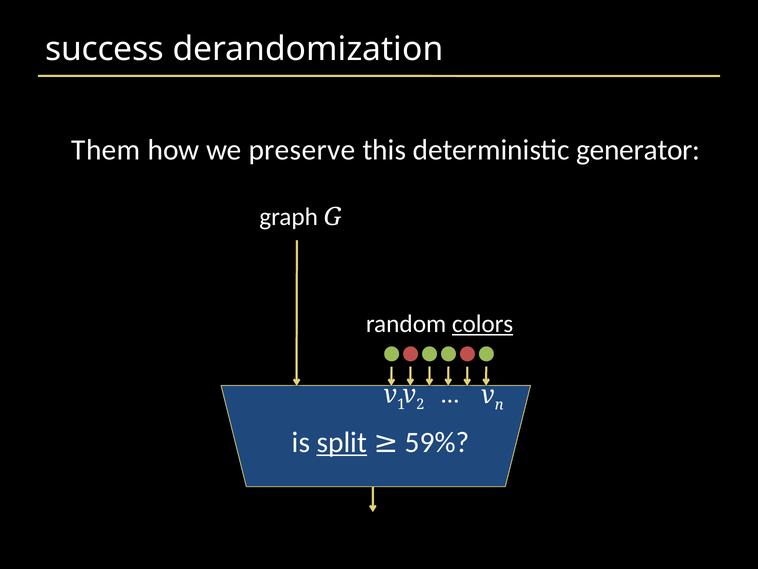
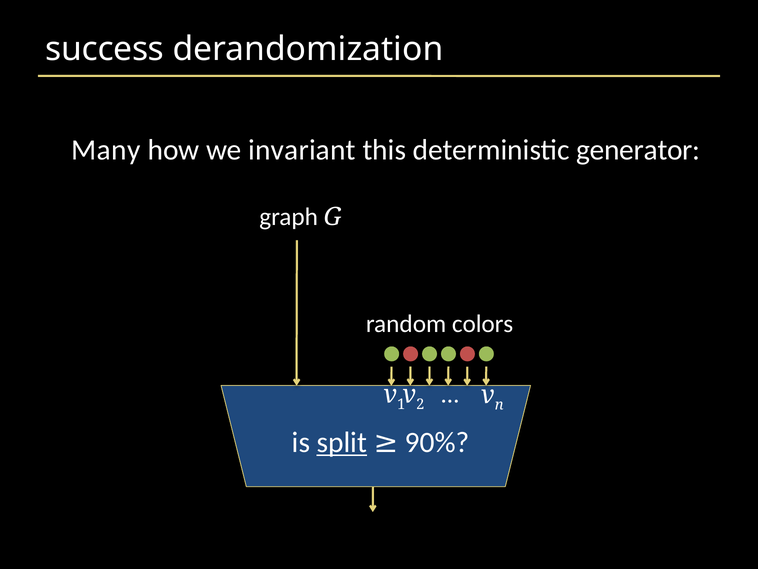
Them: Them -> Many
preserve: preserve -> invariant
colors underline: present -> none
59%: 59% -> 90%
